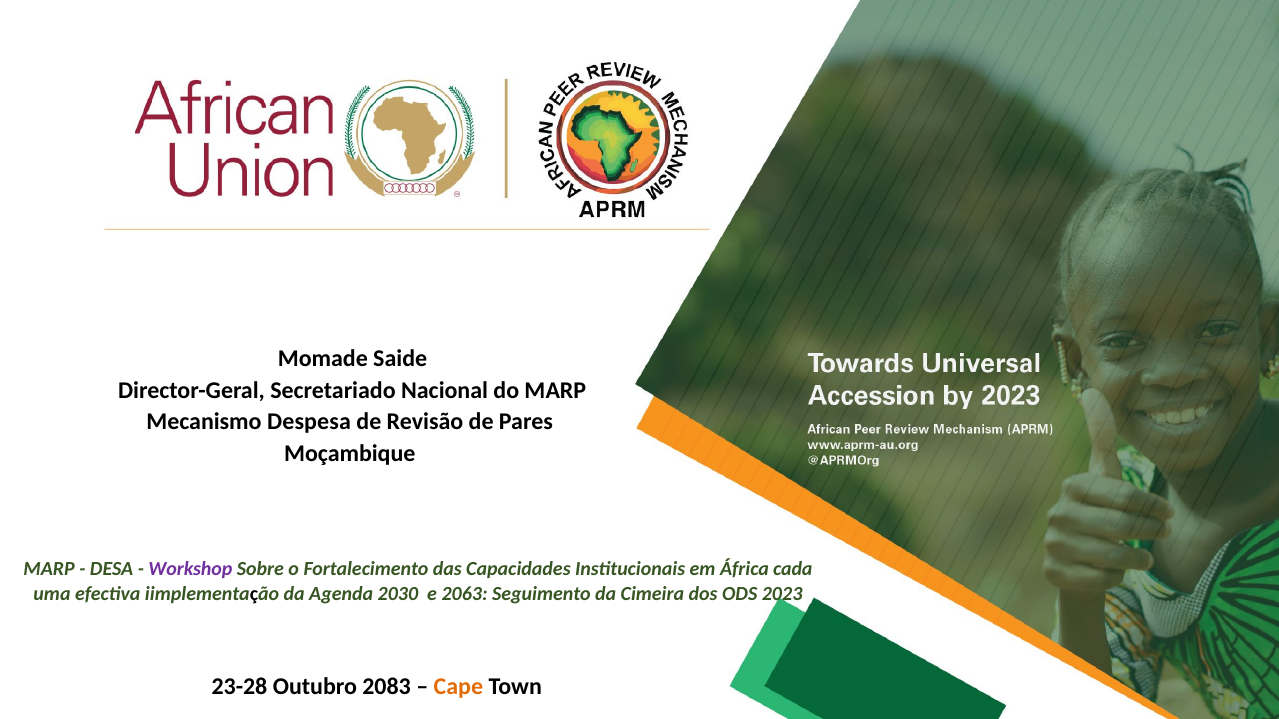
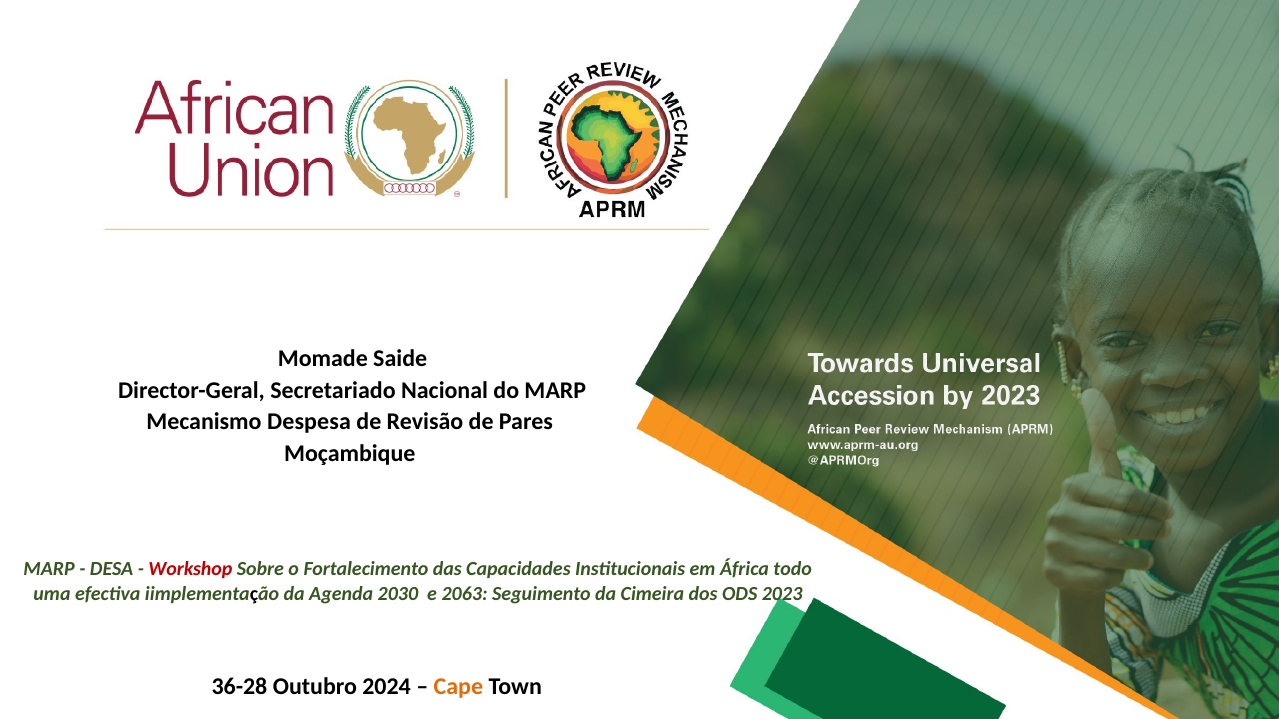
Workshop colour: purple -> red
cada: cada -> todo
23-28: 23-28 -> 36-28
2083: 2083 -> 2024
